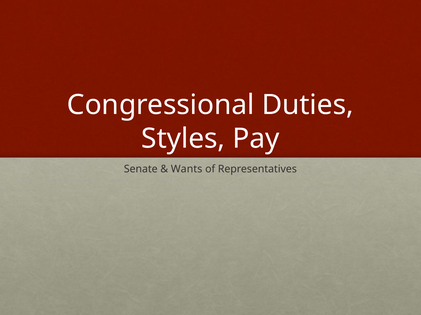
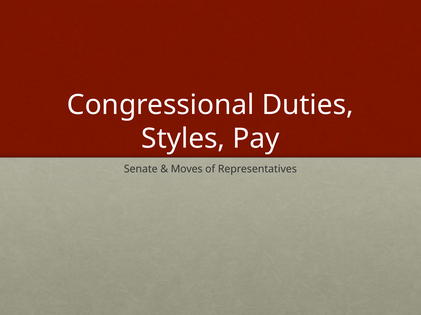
Wants: Wants -> Moves
